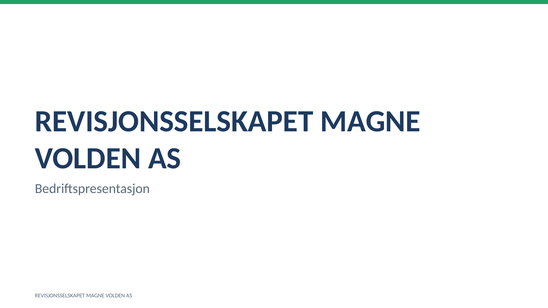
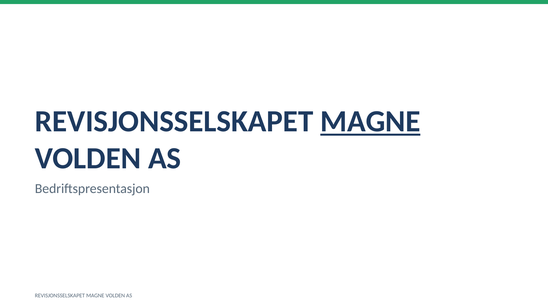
MAGNE at (370, 122) underline: none -> present
